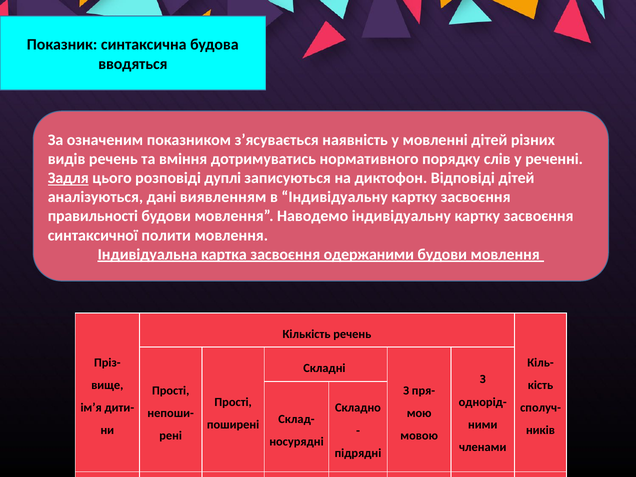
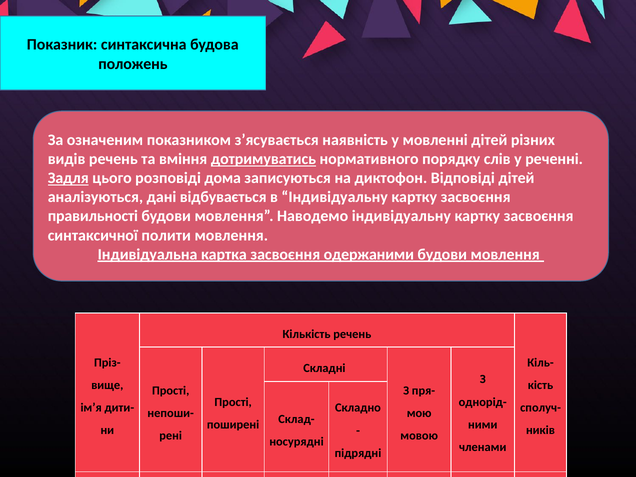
вводяться: вводяться -> положень
дотримуватись underline: none -> present
дуплі: дуплі -> дома
виявленням: виявленням -> відбувається
